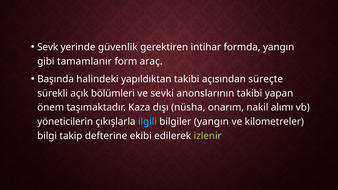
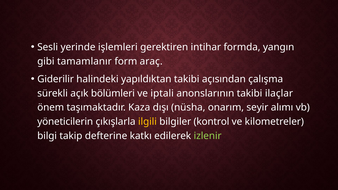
Sevk: Sevk -> Sesli
güvenlik: güvenlik -> işlemleri
Başında: Başında -> Giderilir
süreçte: süreçte -> çalışma
sevki: sevki -> iptali
yapan: yapan -> ilaçlar
nakil: nakil -> seyir
ilgili colour: light blue -> yellow
bilgiler yangın: yangın -> kontrol
ekibi: ekibi -> katkı
